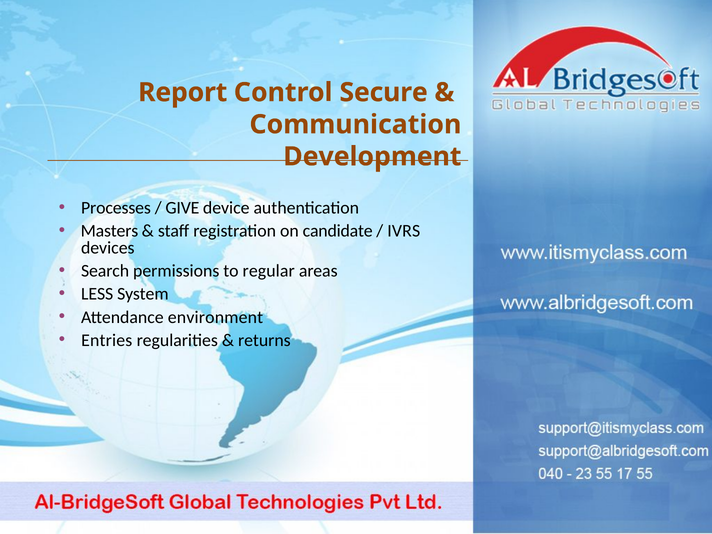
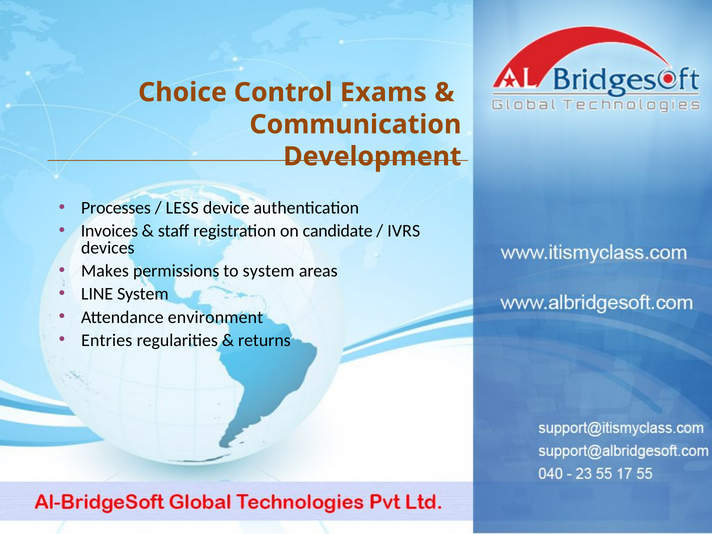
Report: Report -> Choice
Secure: Secure -> Exams
GIVE: GIVE -> LESS
Masters: Masters -> Invoices
Search: Search -> Makes
to regular: regular -> system
LESS: LESS -> LINE
